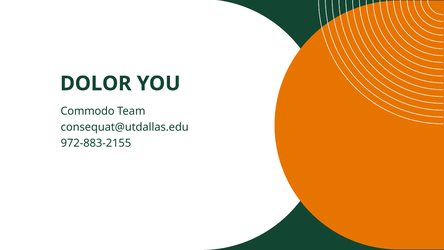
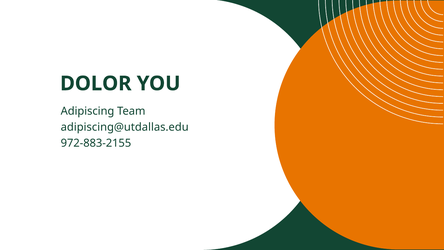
Commodo: Commodo -> Adipiscing
consequat@utdallas.edu: consequat@utdallas.edu -> adipiscing@utdallas.edu
